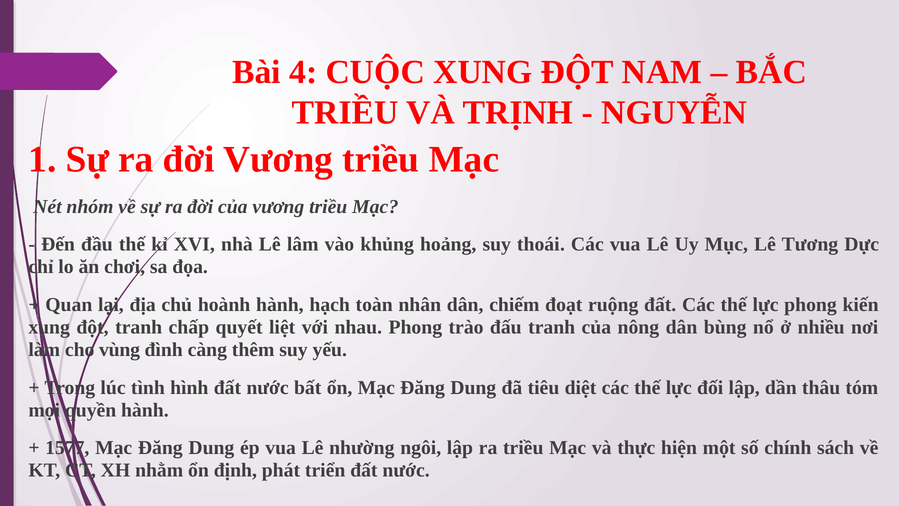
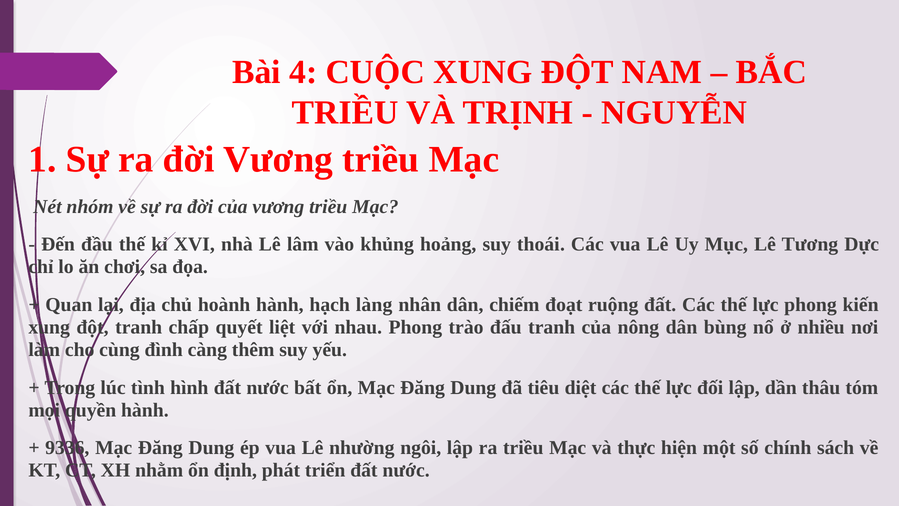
toàn: toàn -> làng
vùng: vùng -> cùng
1577: 1577 -> 9336
